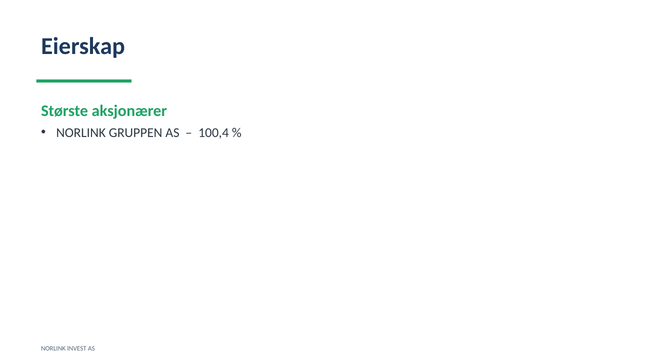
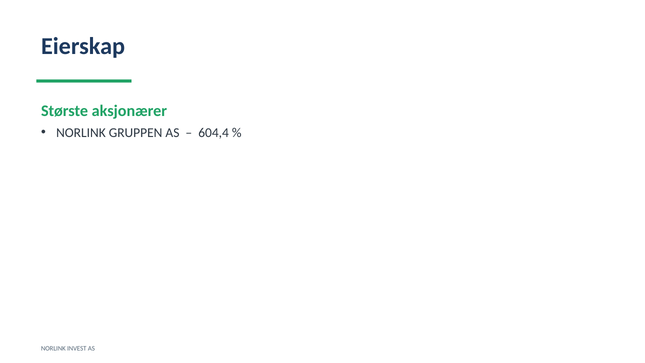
100,4: 100,4 -> 604,4
